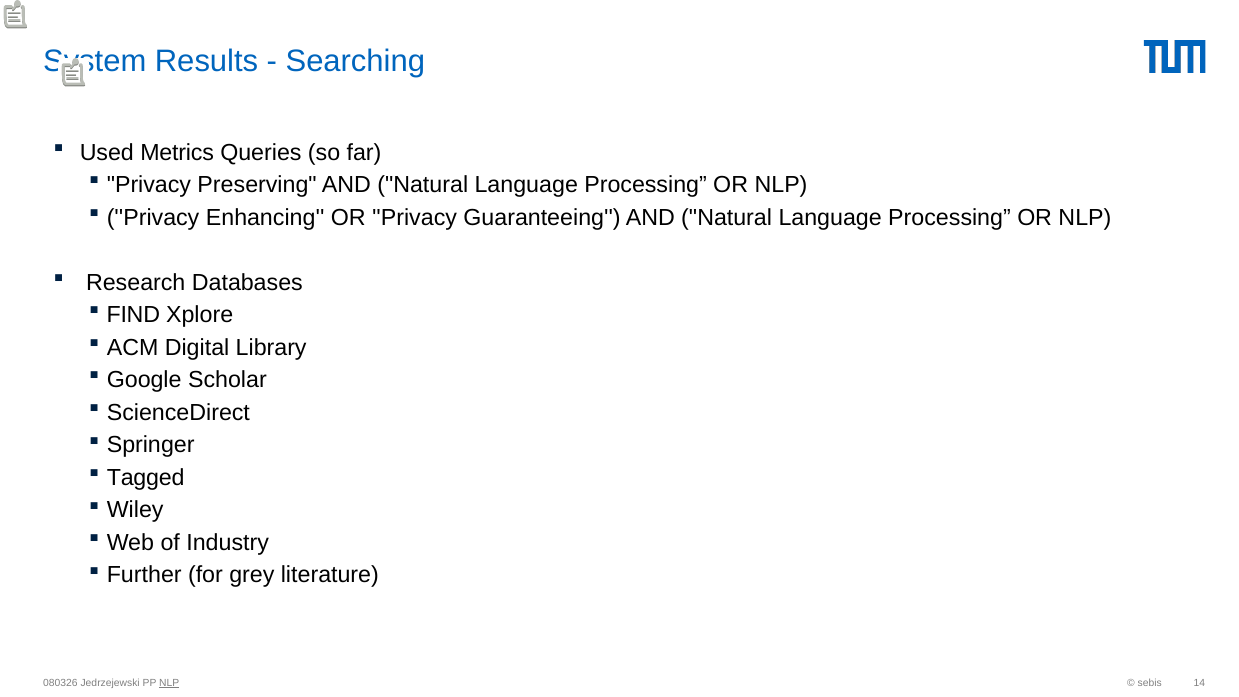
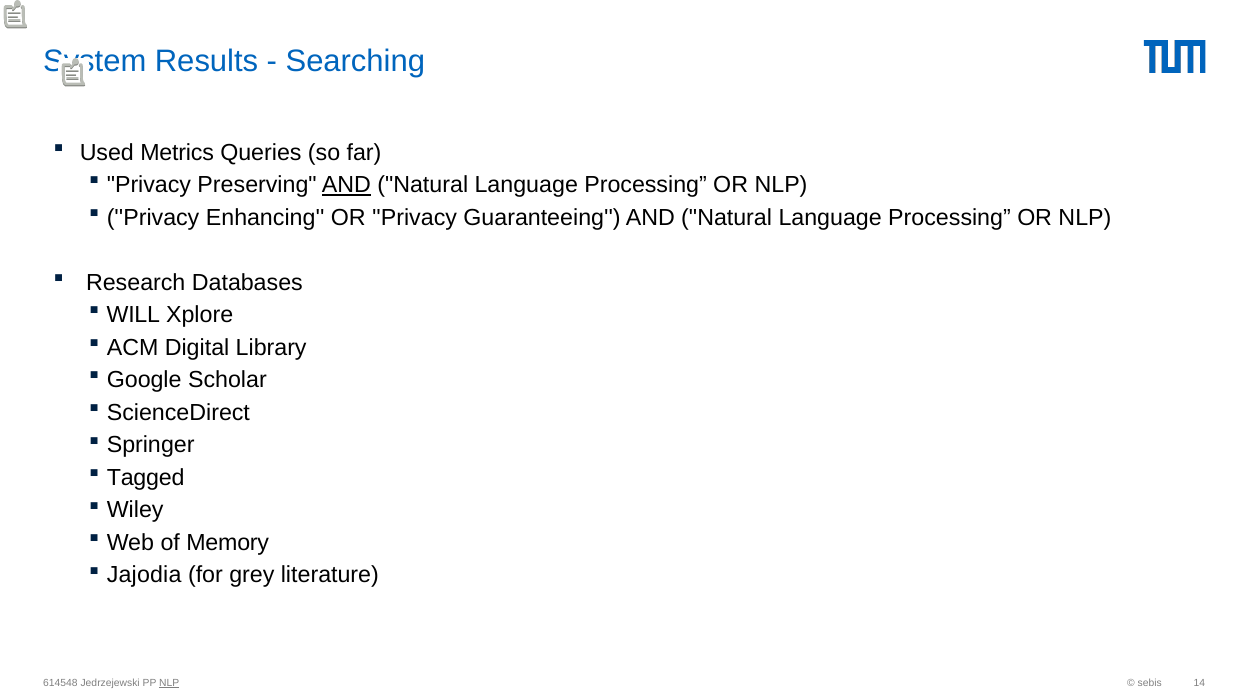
AND at (346, 185) underline: none -> present
FIND: FIND -> WILL
Industry: Industry -> Memory
Further: Further -> Jajodia
080326: 080326 -> 614548
